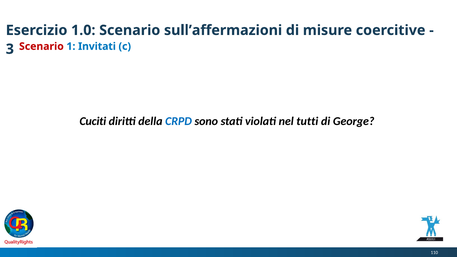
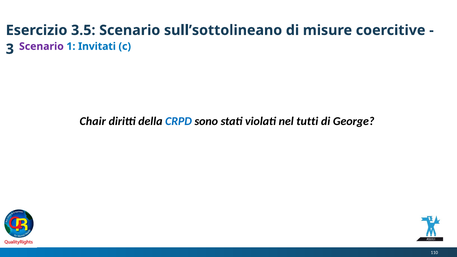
1.0: 1.0 -> 3.5
sull’affermazioni: sull’affermazioni -> sull’sottolineano
Scenario at (41, 46) colour: red -> purple
Cuciti: Cuciti -> Chair
